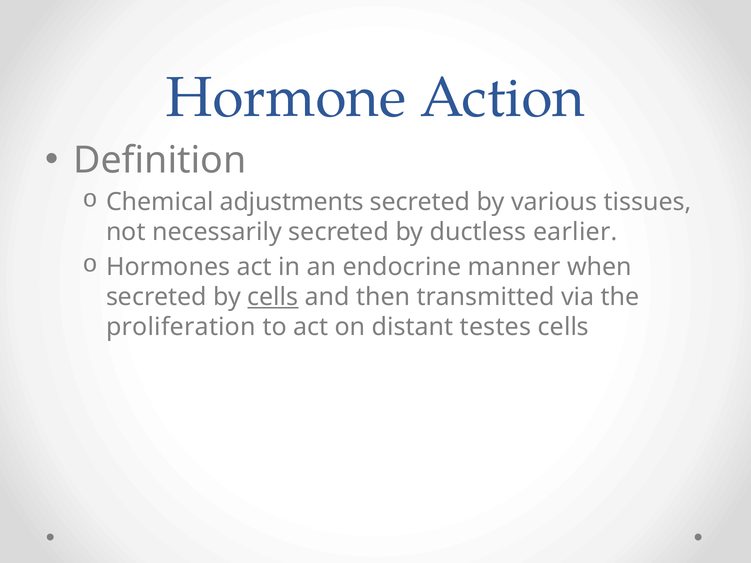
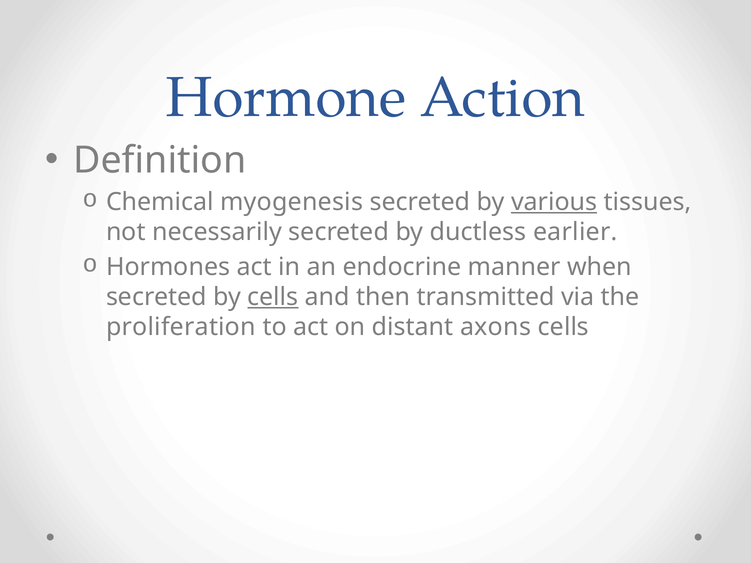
adjustments: adjustments -> myogenesis
various underline: none -> present
testes: testes -> axons
